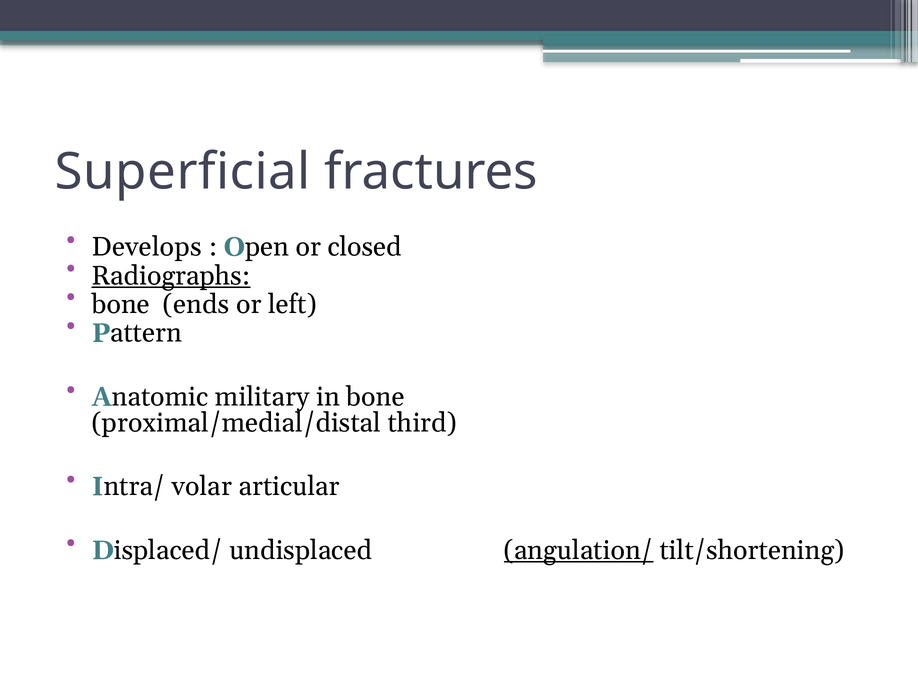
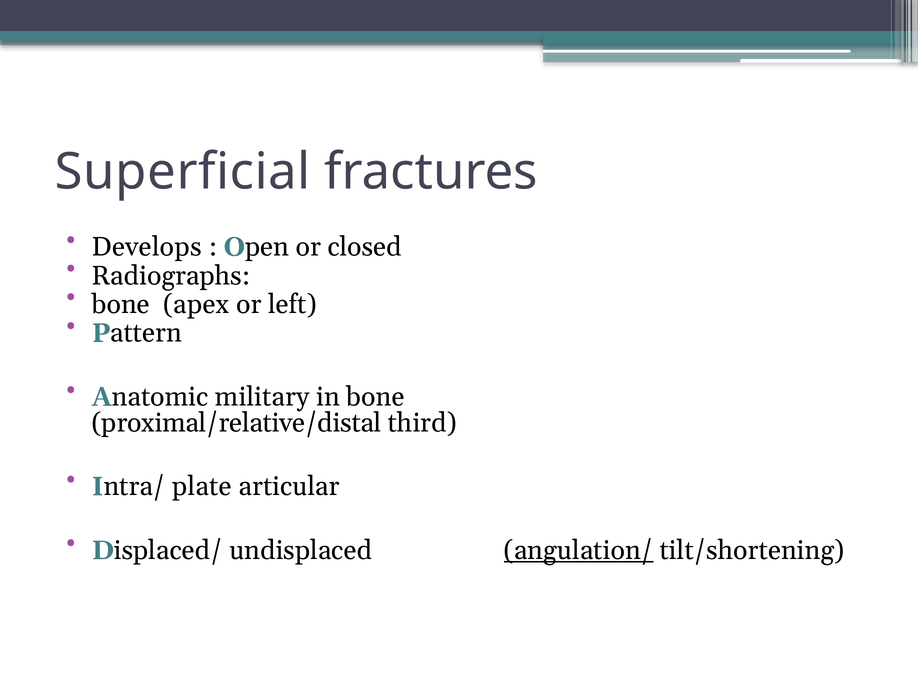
Radiographs underline: present -> none
ends: ends -> apex
proximal/medial/distal: proximal/medial/distal -> proximal/relative/distal
volar: volar -> plate
